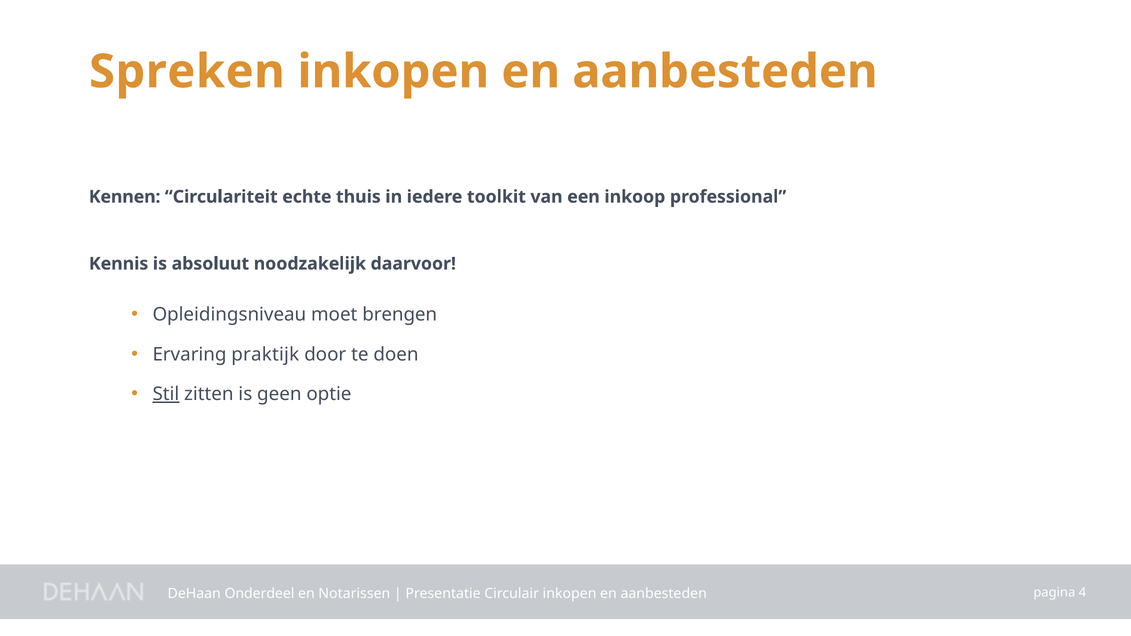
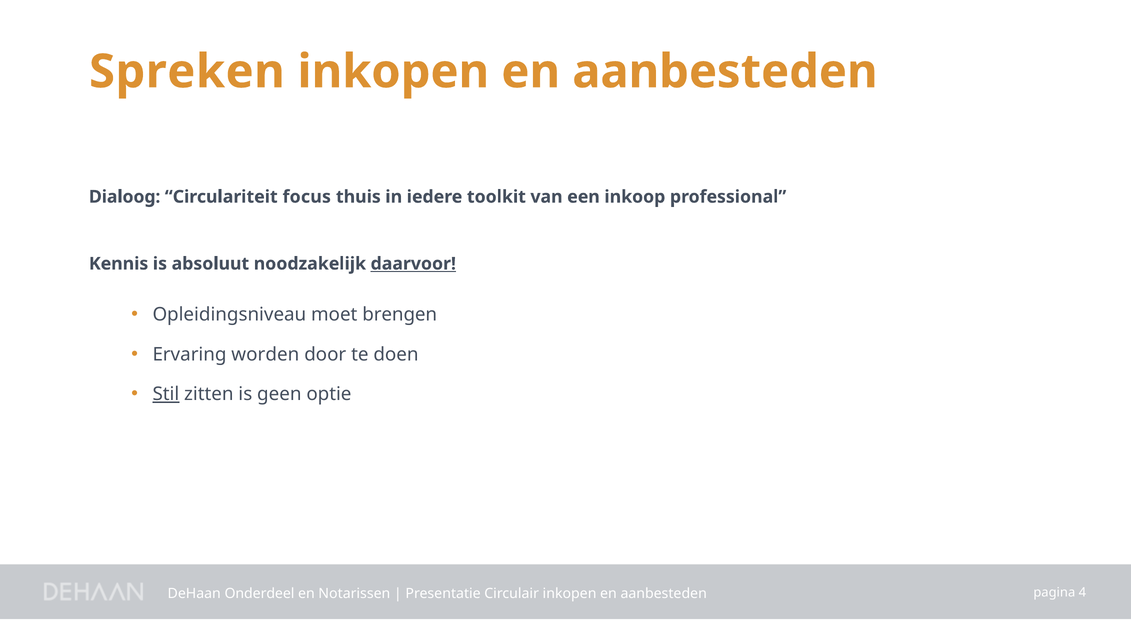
Kennen: Kennen -> Dialoog
echte: echte -> focus
daarvoor underline: none -> present
praktijk: praktijk -> worden
